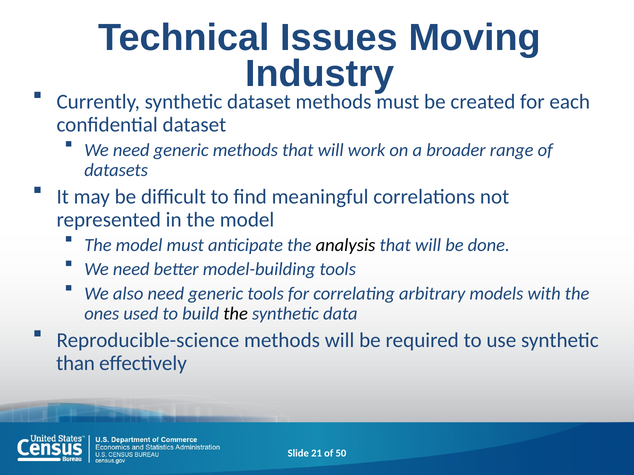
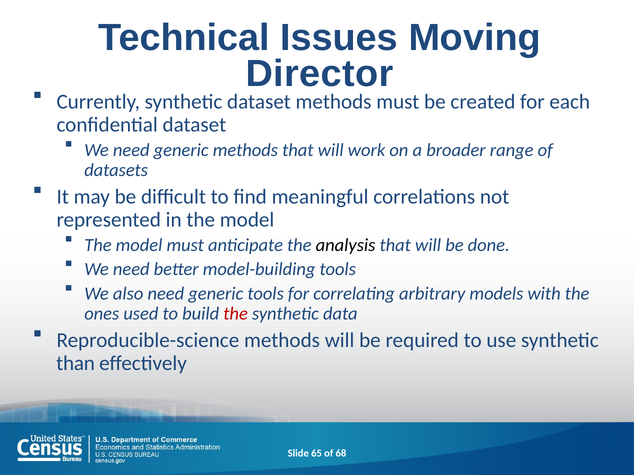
Industry: Industry -> Director
the at (236, 314) colour: black -> red
21: 21 -> 65
50: 50 -> 68
